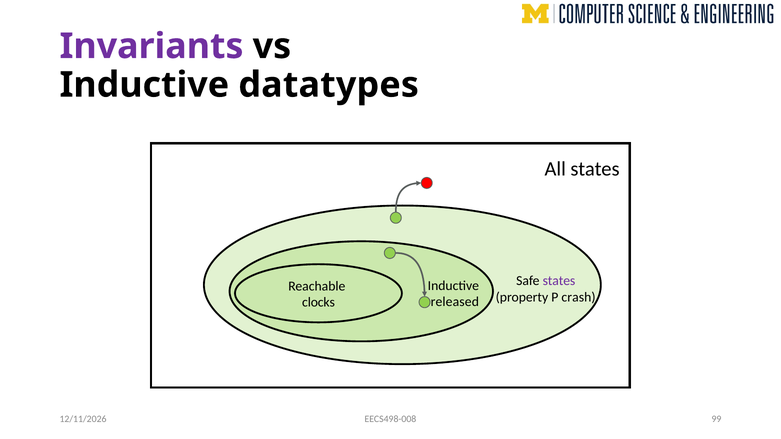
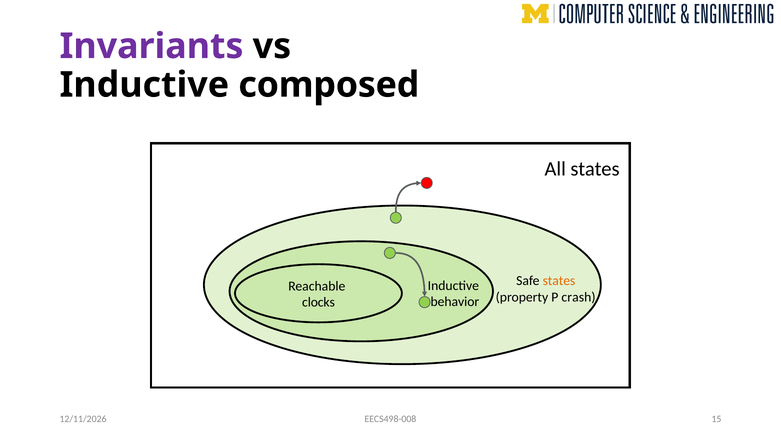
datatypes: datatypes -> composed
states at (559, 281) colour: purple -> orange
released: released -> behavior
99: 99 -> 15
